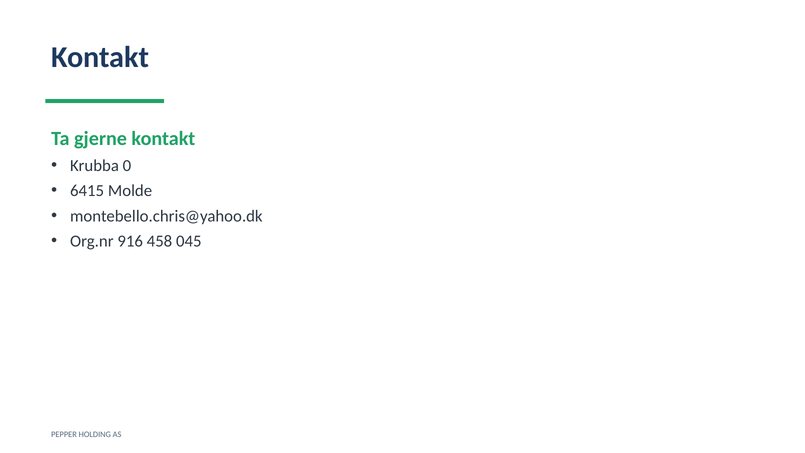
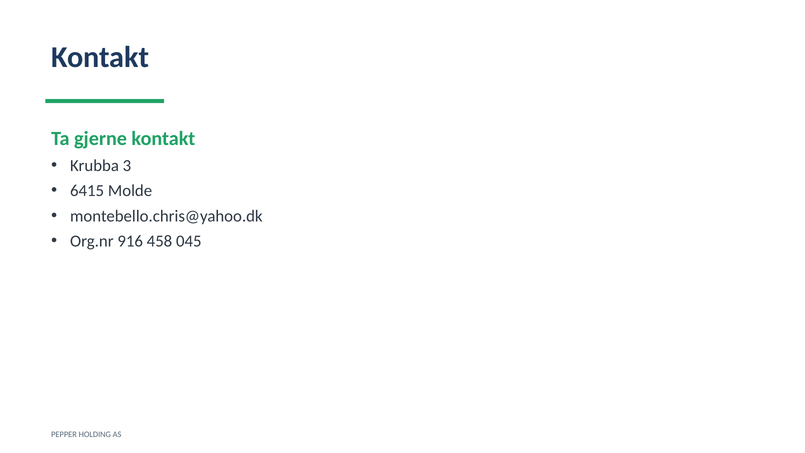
0: 0 -> 3
